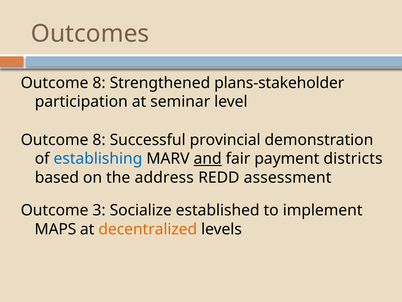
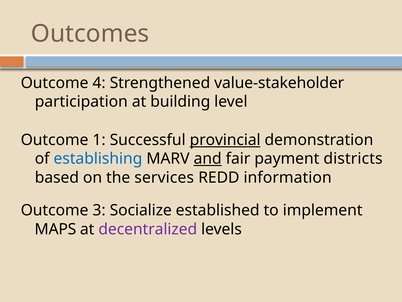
8 at (99, 83): 8 -> 4
plans-stakeholder: plans-stakeholder -> value-stakeholder
seminar: seminar -> building
8 at (99, 140): 8 -> 1
provincial underline: none -> present
address: address -> services
assessment: assessment -> information
decentralized colour: orange -> purple
